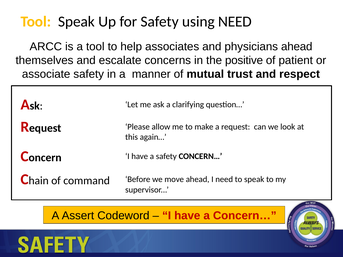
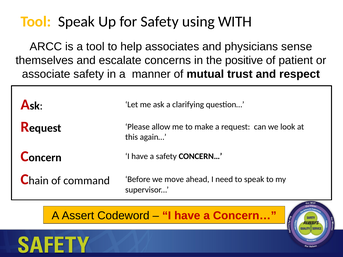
using NEED: NEED -> WITH
physicians ahead: ahead -> sense
